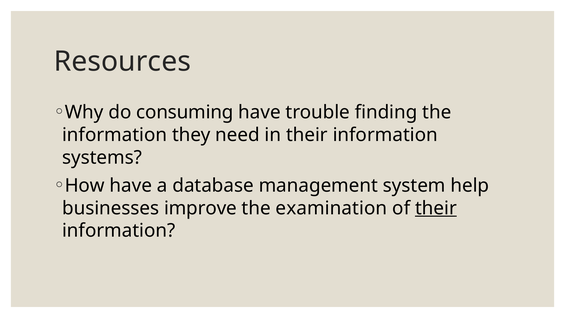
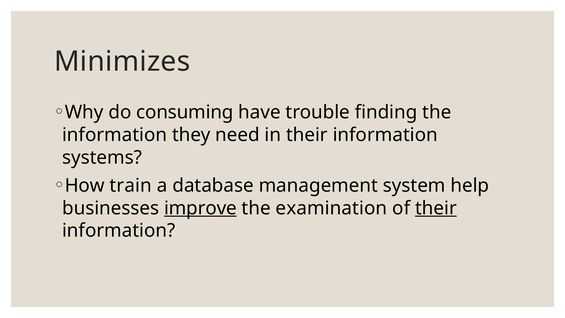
Resources: Resources -> Minimizes
How have: have -> train
improve underline: none -> present
